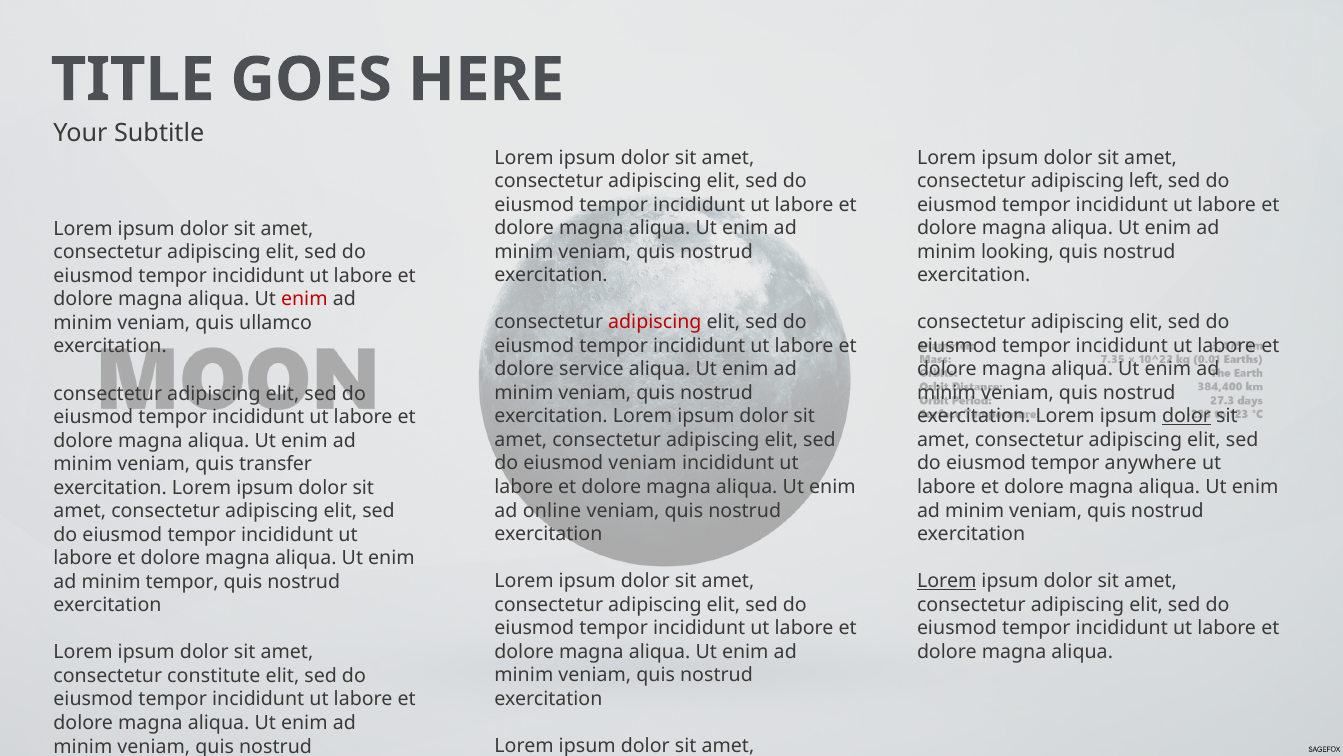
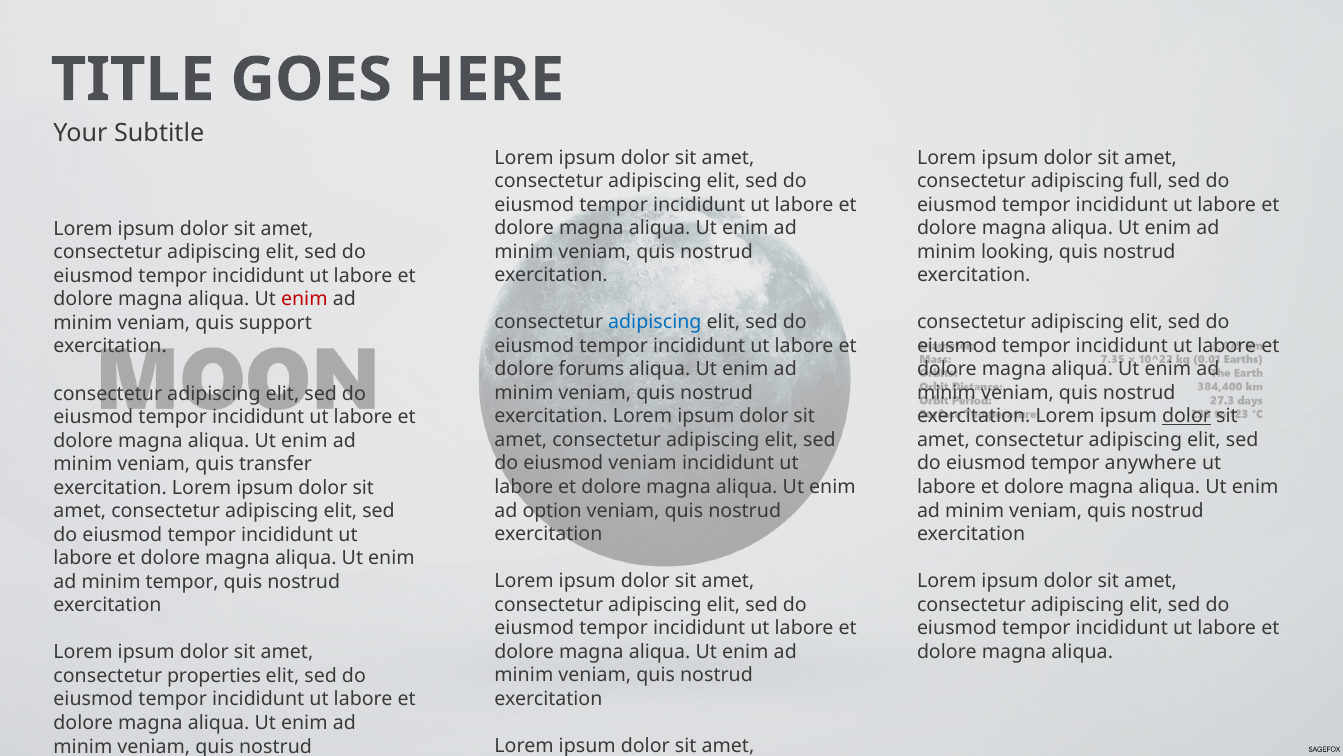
left: left -> full
adipiscing at (655, 322) colour: red -> blue
ullamco: ullamco -> support
service: service -> forums
online: online -> option
Lorem at (947, 581) underline: present -> none
constitute: constitute -> properties
